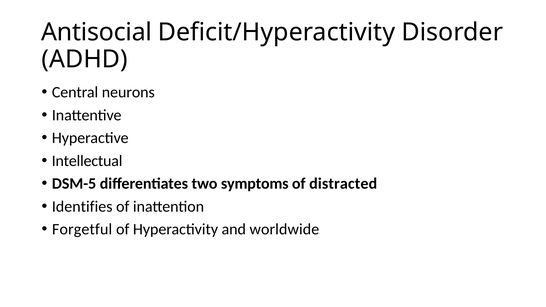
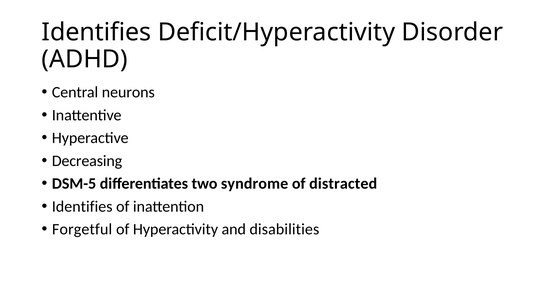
Antisocial at (97, 32): Antisocial -> Identifies
Intellectual: Intellectual -> Decreasing
symptoms: symptoms -> syndrome
worldwide: worldwide -> disabilities
